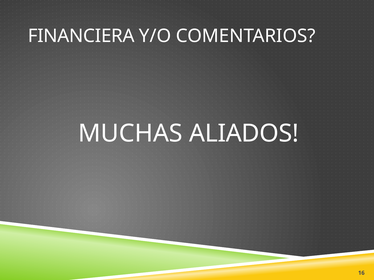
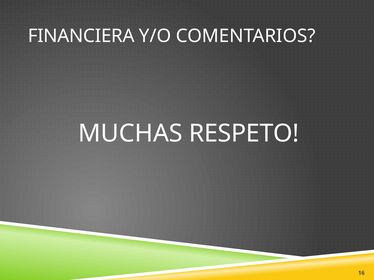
ALIADOS: ALIADOS -> RESPETO
